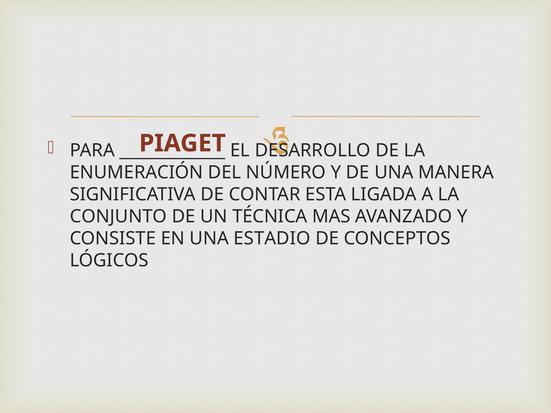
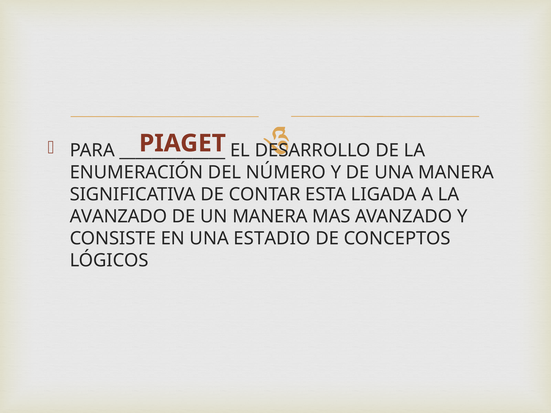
CONJUNTO at (118, 217): CONJUNTO -> AVANZADO
UN TÉCNICA: TÉCNICA -> MANERA
